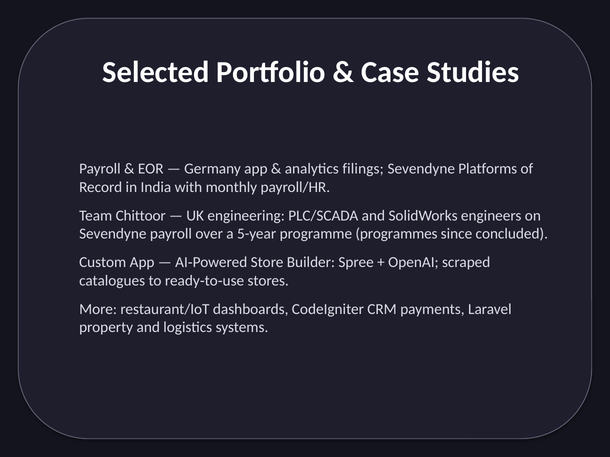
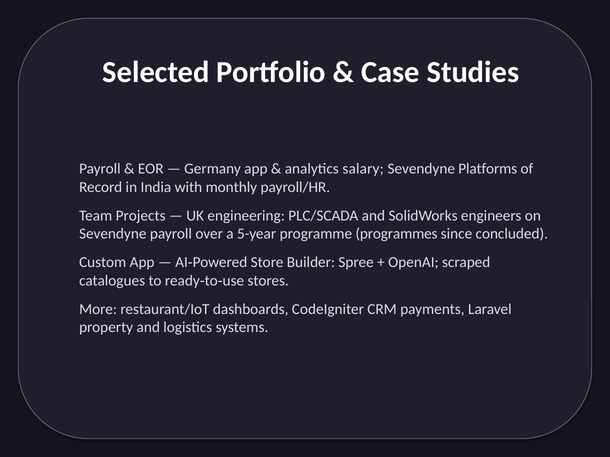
filings: filings -> salary
Chittoor: Chittoor -> Projects
